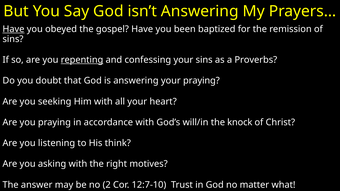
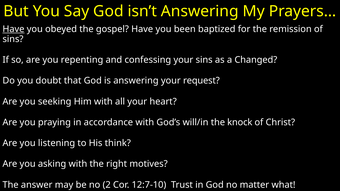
repenting underline: present -> none
Proverbs: Proverbs -> Changed
your praying: praying -> request
